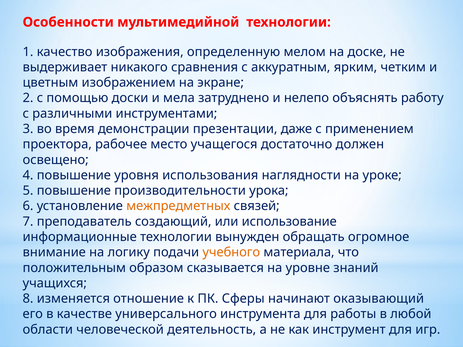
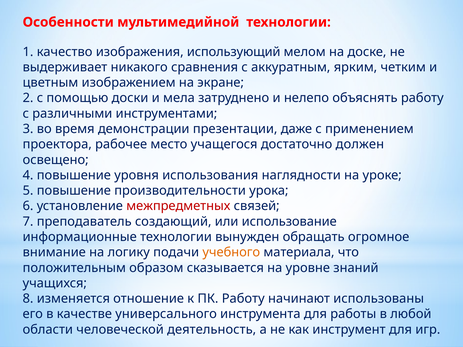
определенную: определенную -> использующий
межпредметных colour: orange -> red
ПК Сферы: Сферы -> Работу
оказывающий: оказывающий -> использованы
